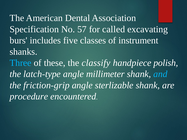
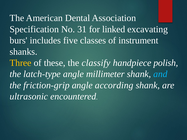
57: 57 -> 31
called: called -> linked
Three colour: light blue -> yellow
sterlizable: sterlizable -> according
procedure: procedure -> ultrasonic
